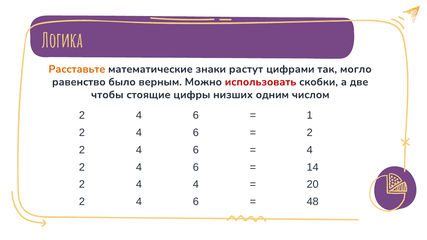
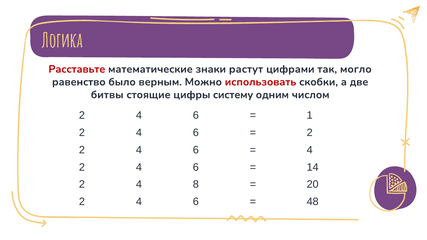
Расставьте colour: orange -> red
чтобы: чтобы -> битвы
низших: низших -> систему
4 4: 4 -> 8
